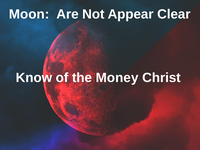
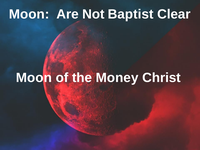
Appear: Appear -> Baptist
Know at (34, 78): Know -> Moon
